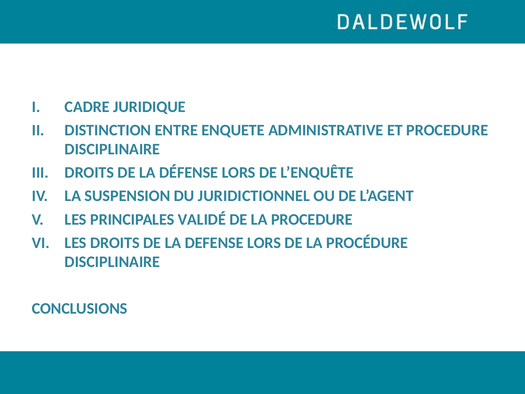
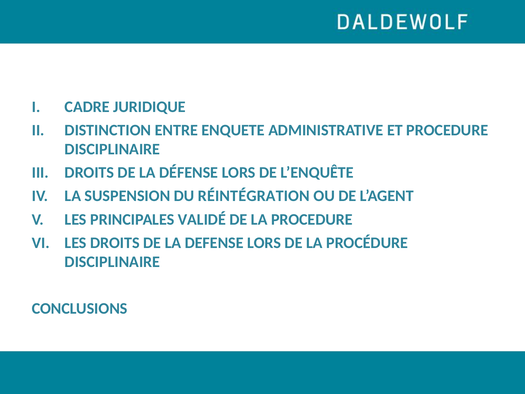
JURIDICTIONNEL: JURIDICTIONNEL -> RÉINTÉGRATION
